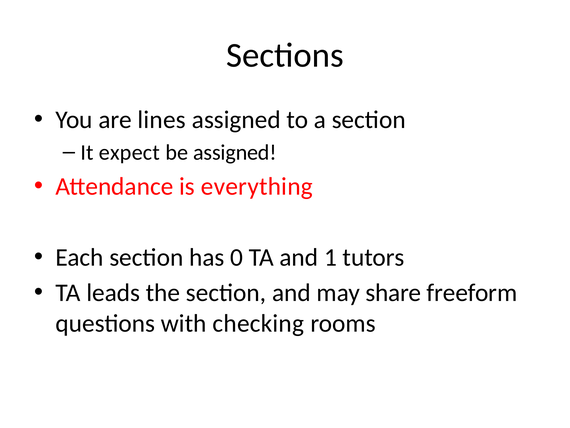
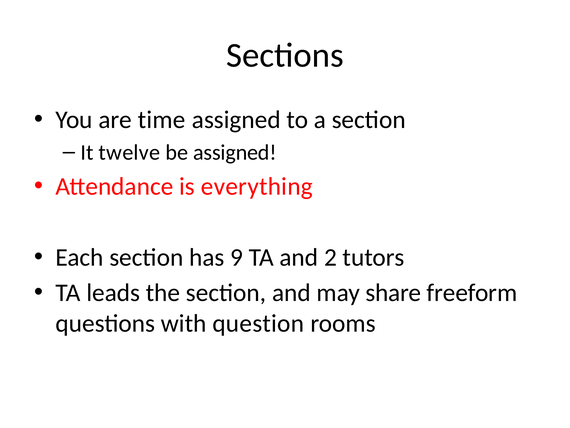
lines: lines -> time
expect: expect -> twelve
0: 0 -> 9
1: 1 -> 2
checking: checking -> question
